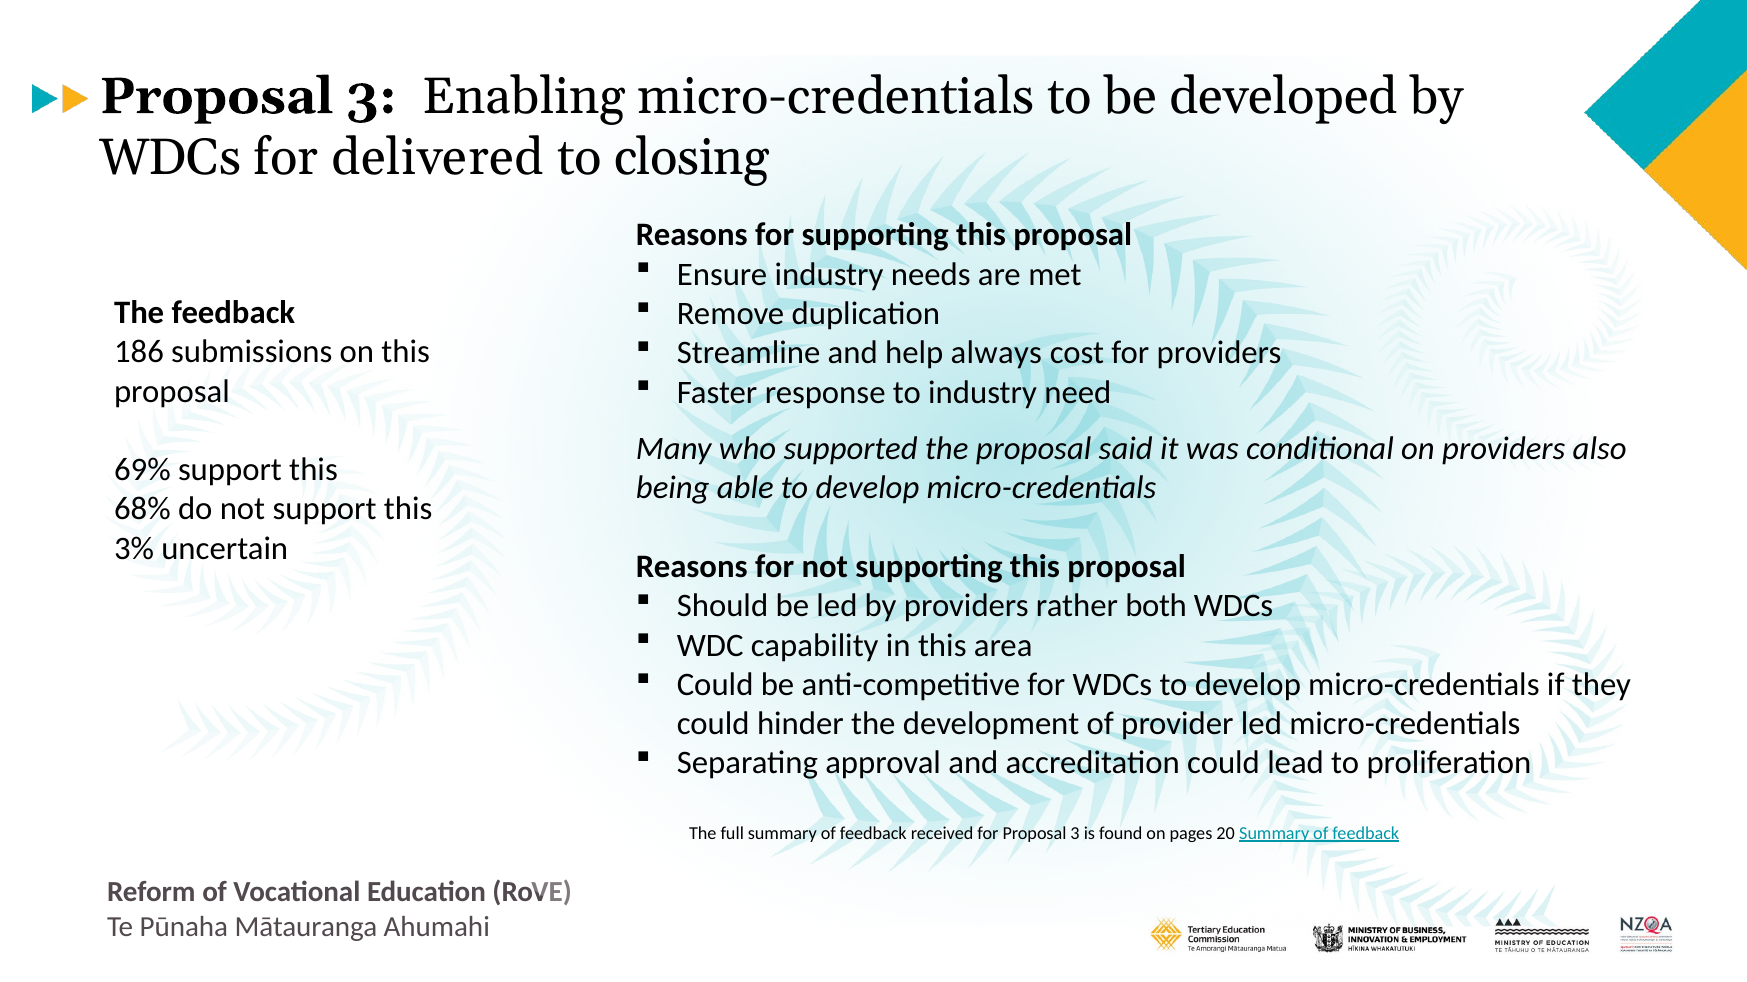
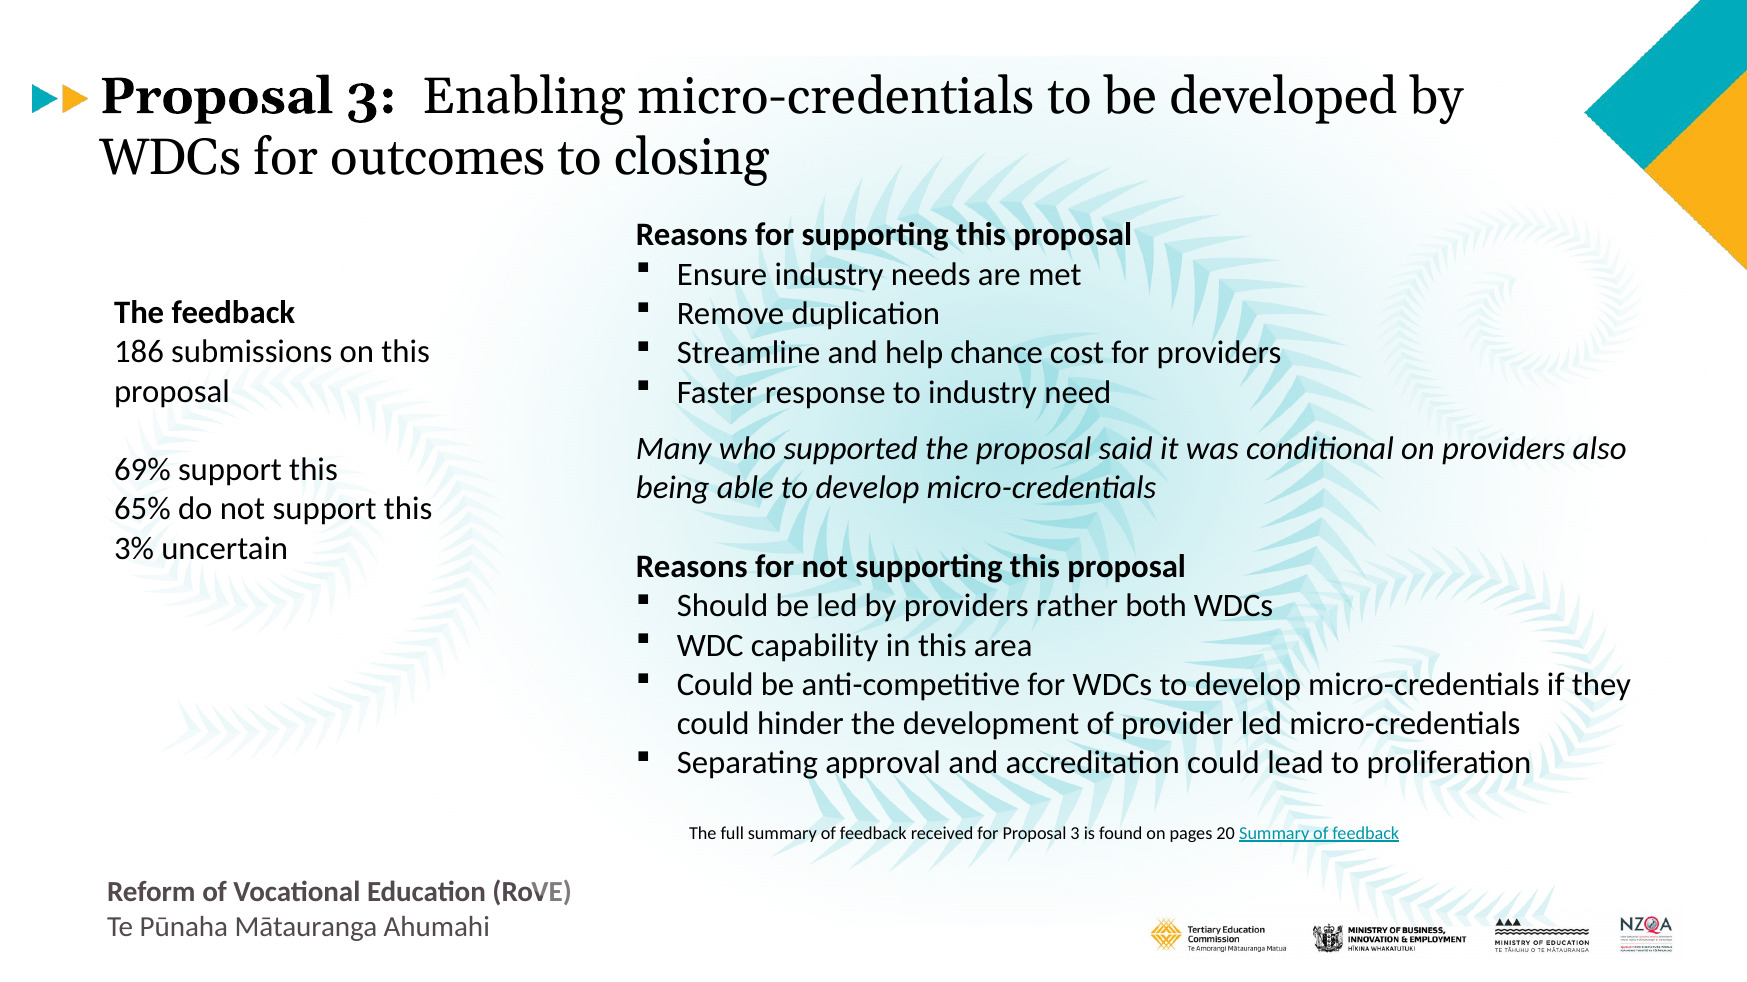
delivered: delivered -> outcomes
always: always -> chance
68%: 68% -> 65%
